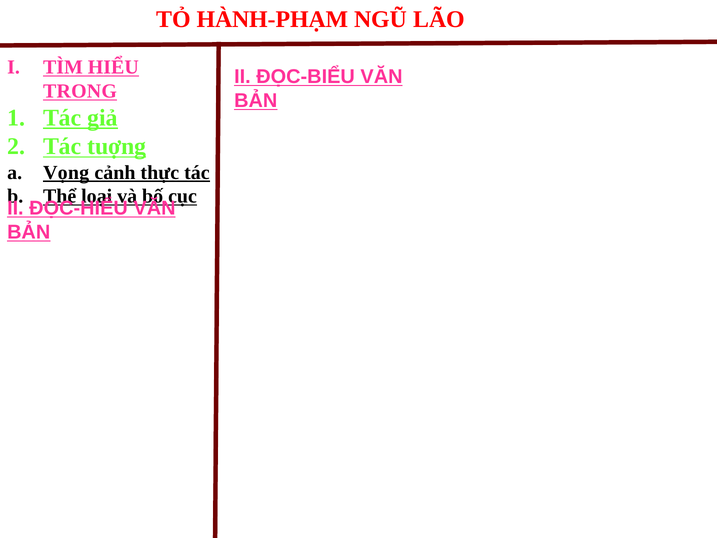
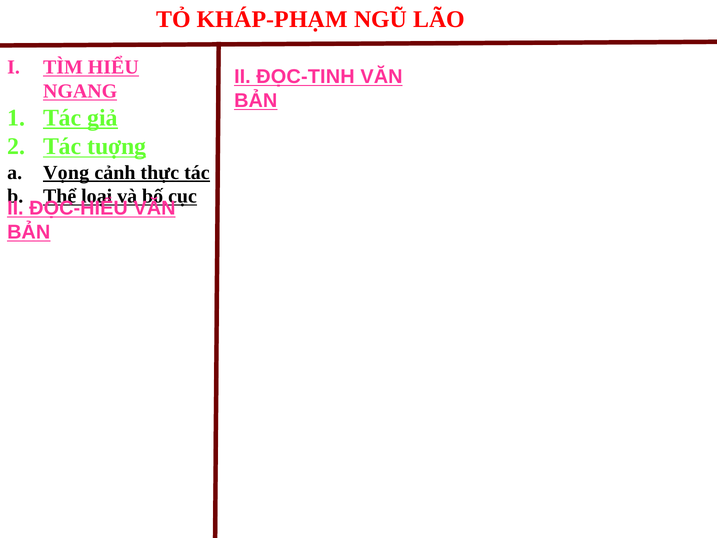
HÀNH-PHẠM: HÀNH-PHẠM -> KHÁP-PHẠM
ĐỌC-BIỂU: ĐỌC-BIỂU -> ĐỌC-TINH
TRONG: TRONG -> NGANG
